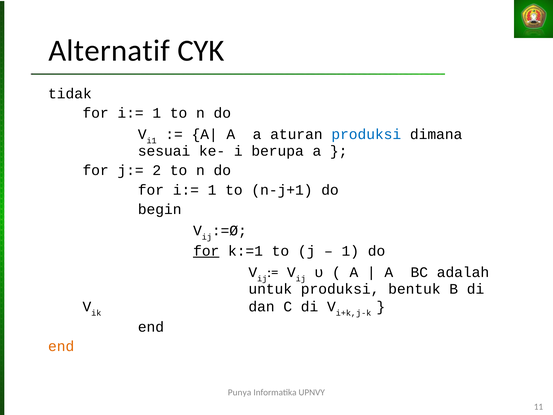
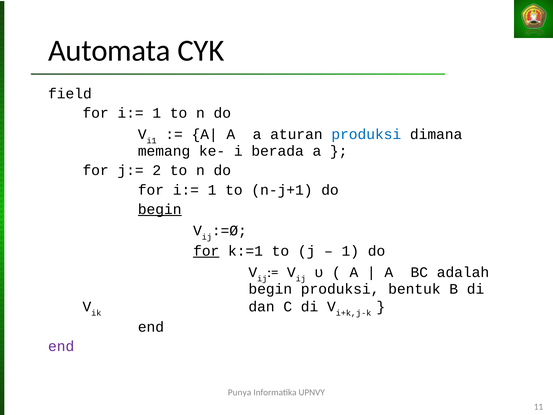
Alternatif: Alternatif -> Automata
tidak: tidak -> field
sesuai: sesuai -> memang
berupa: berupa -> berada
begin at (160, 209) underline: none -> present
untuk at (270, 289): untuk -> begin
end at (61, 346) colour: orange -> purple
